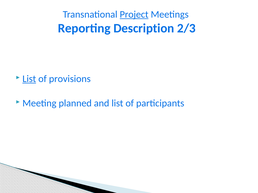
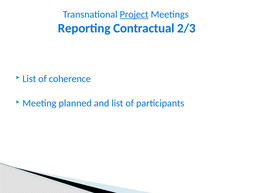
Description: Description -> Contractual
List at (29, 79) underline: present -> none
provisions: provisions -> coherence
